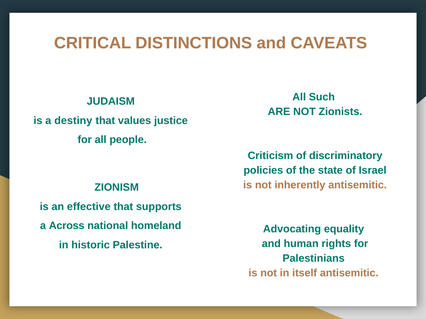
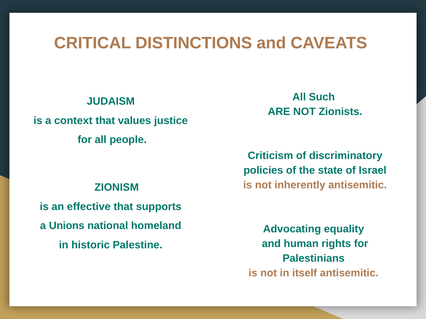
destiny: destiny -> context
Across: Across -> Unions
